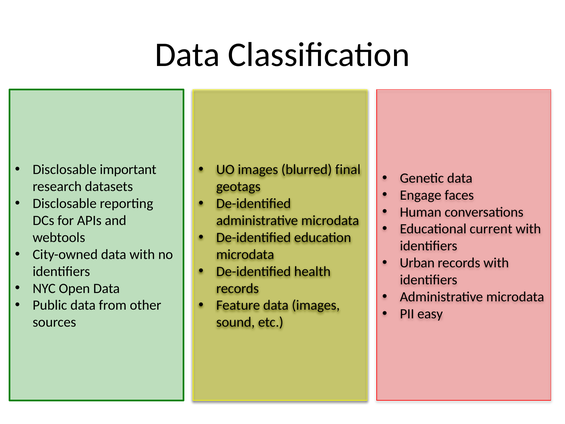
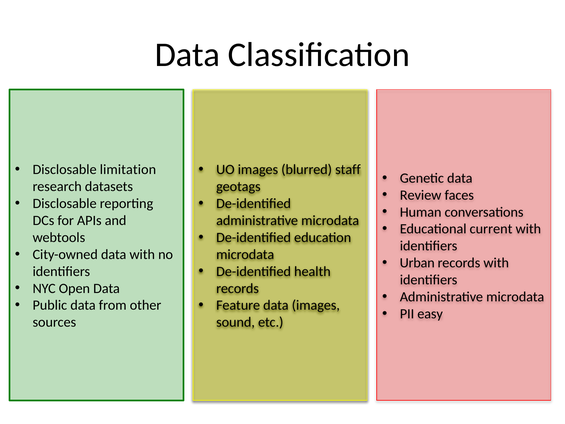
important: important -> limitation
final: final -> staff
Engage: Engage -> Review
